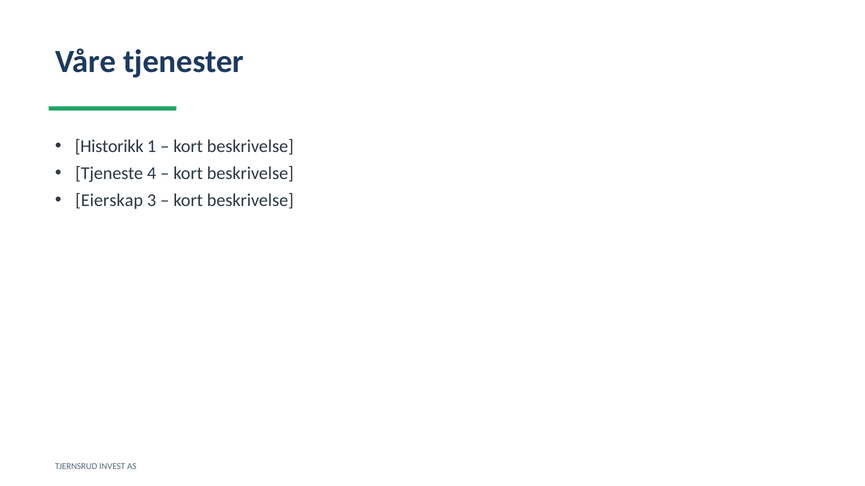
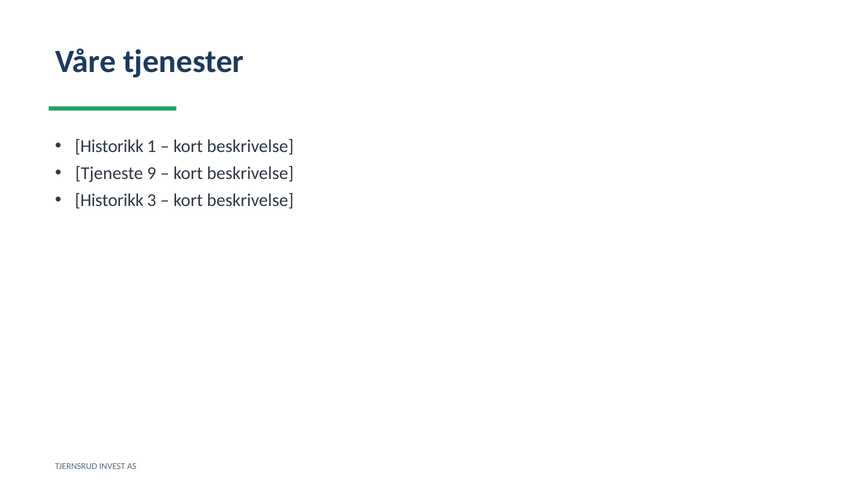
4: 4 -> 9
Eierskap at (109, 201): Eierskap -> Historikk
